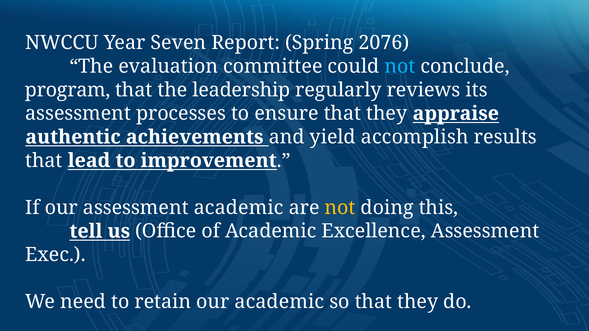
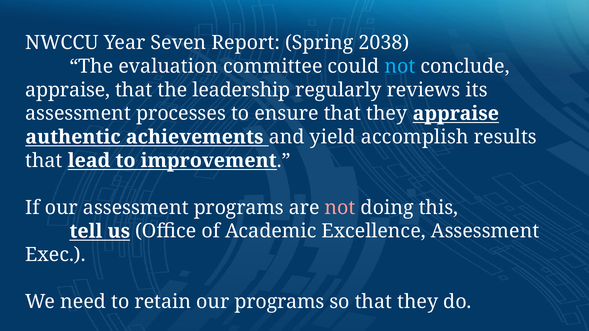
2076: 2076 -> 2038
program at (68, 90): program -> appraise
assessment academic: academic -> programs
not at (340, 208) colour: yellow -> pink
our academic: academic -> programs
